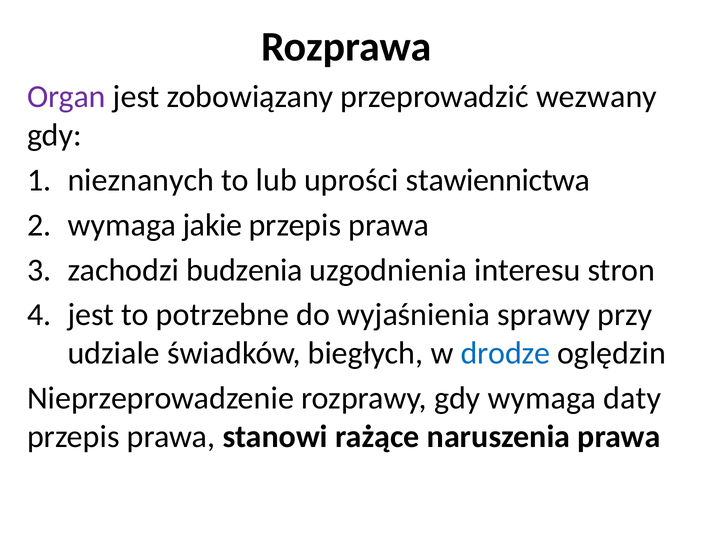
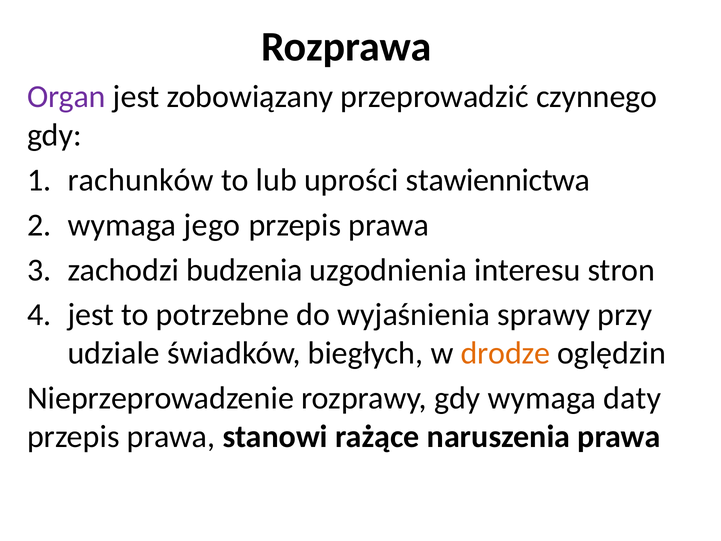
wezwany: wezwany -> czynnego
nieznanych: nieznanych -> rachunków
jakie: jakie -> jego
drodze colour: blue -> orange
